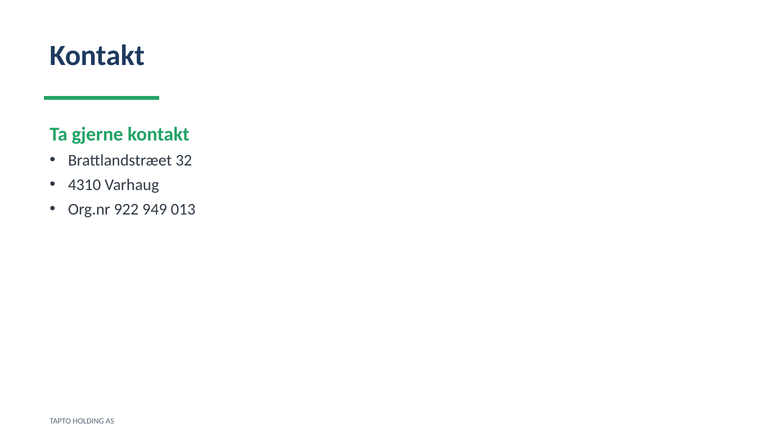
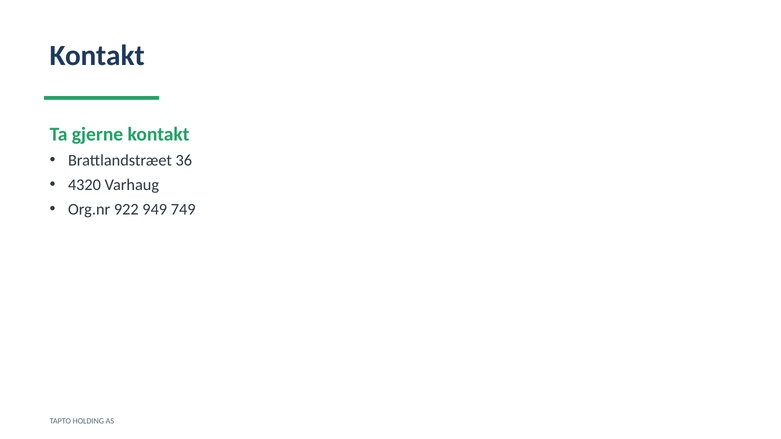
32: 32 -> 36
4310: 4310 -> 4320
013: 013 -> 749
